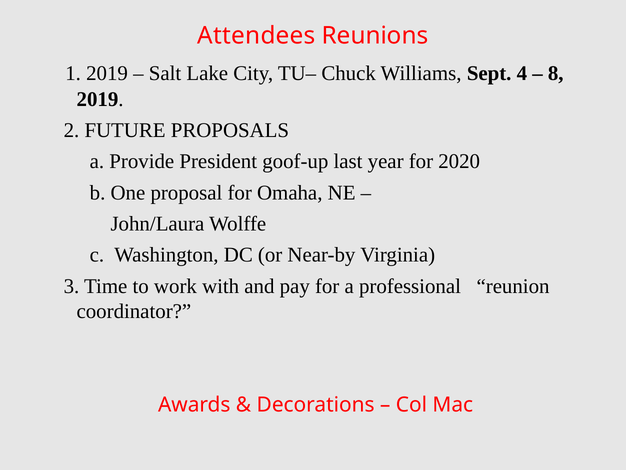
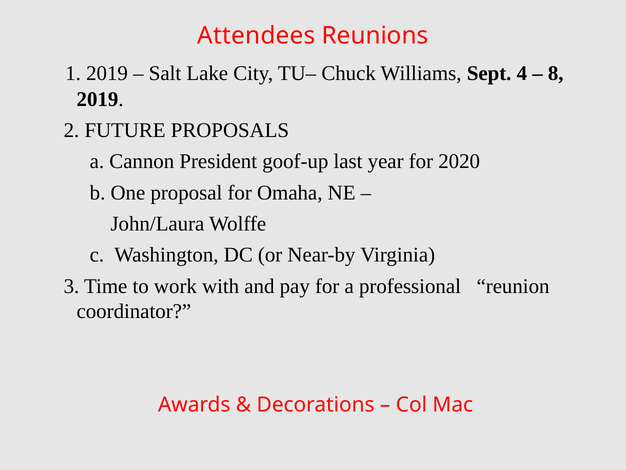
Provide: Provide -> Cannon
